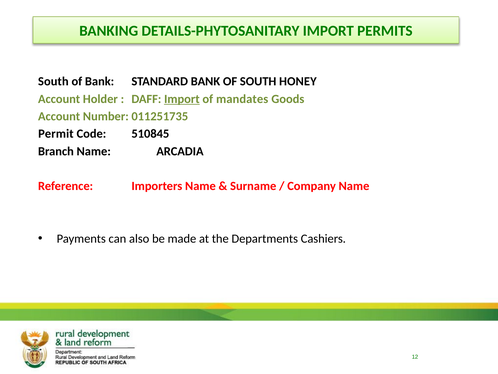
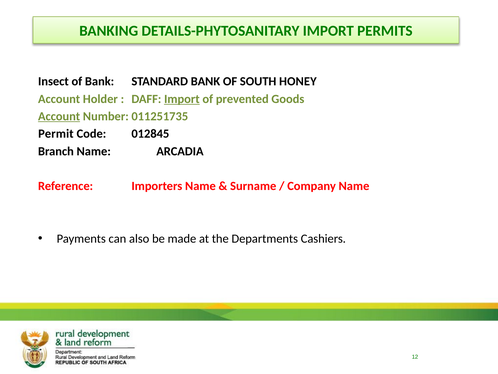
South at (53, 81): South -> Insect
mandates: mandates -> prevented
Account at (59, 116) underline: none -> present
510845: 510845 -> 012845
